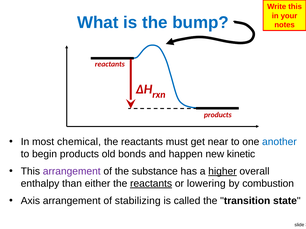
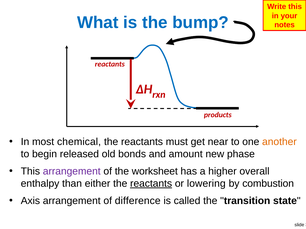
another colour: blue -> orange
begin products: products -> released
happen: happen -> amount
kinetic: kinetic -> phase
substance: substance -> worksheet
higher underline: present -> none
stabilizing: stabilizing -> difference
